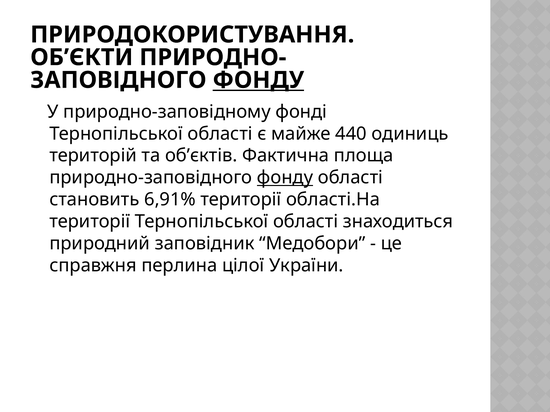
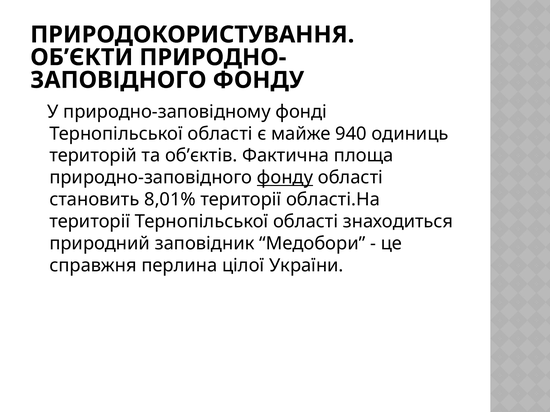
ФОНДУ at (258, 80) underline: present -> none
440: 440 -> 940
6,91%: 6,91% -> 8,01%
